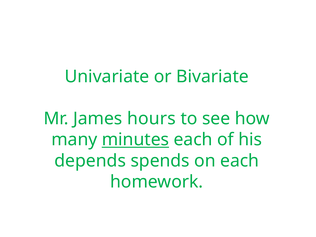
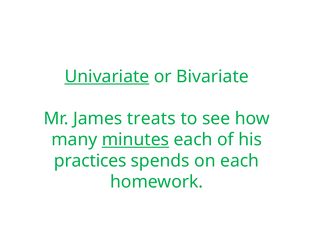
Univariate underline: none -> present
hours: hours -> treats
depends: depends -> practices
